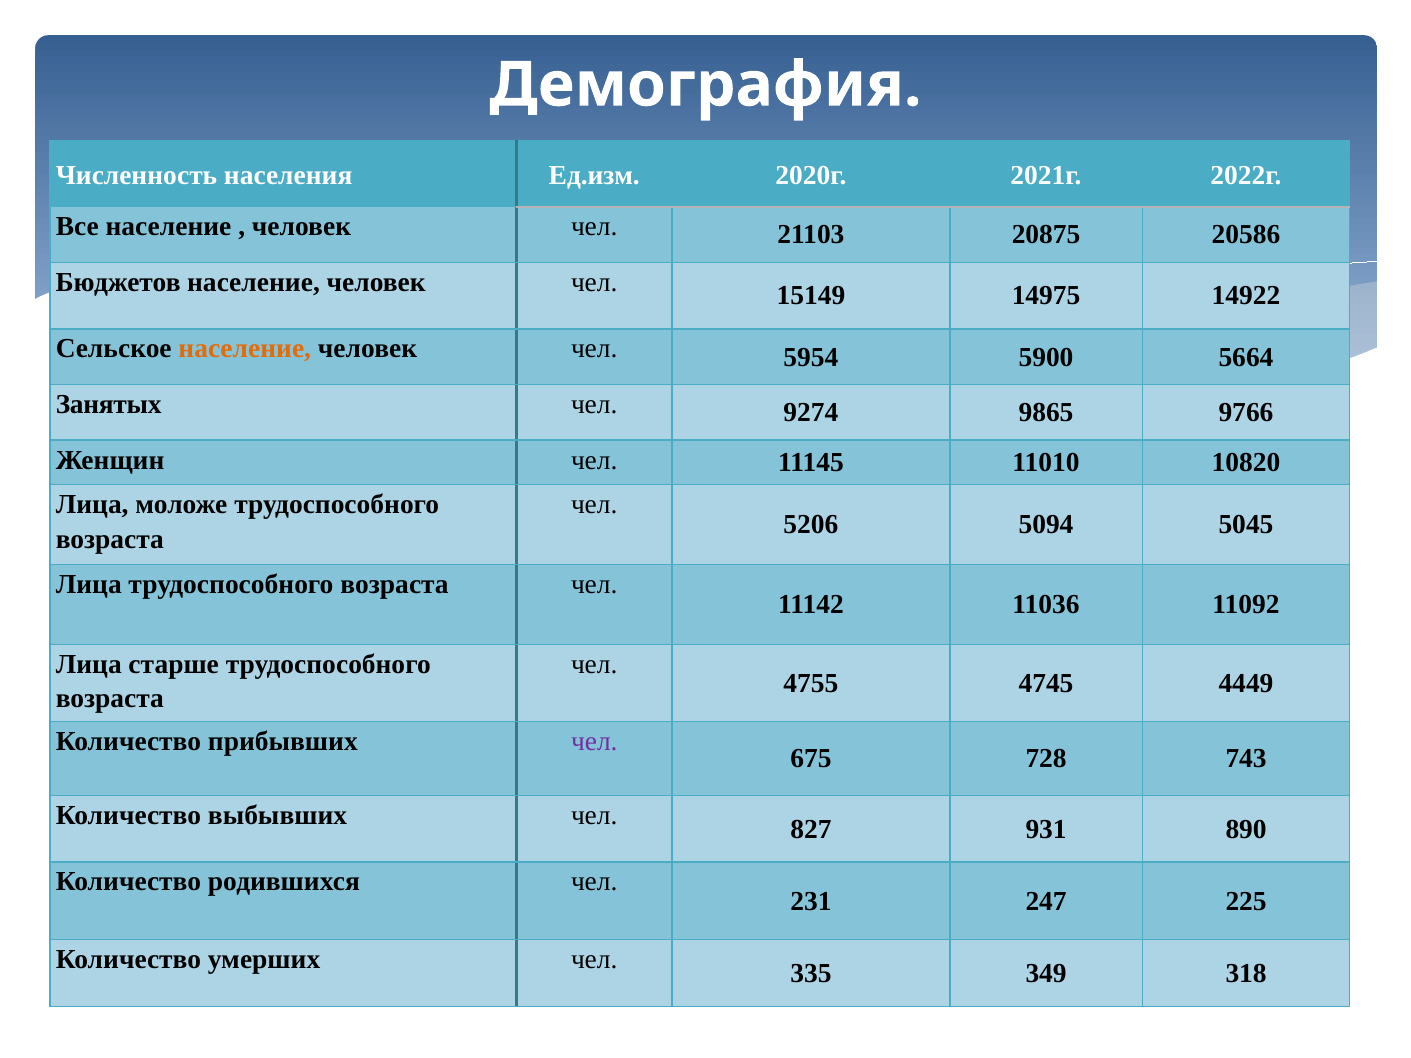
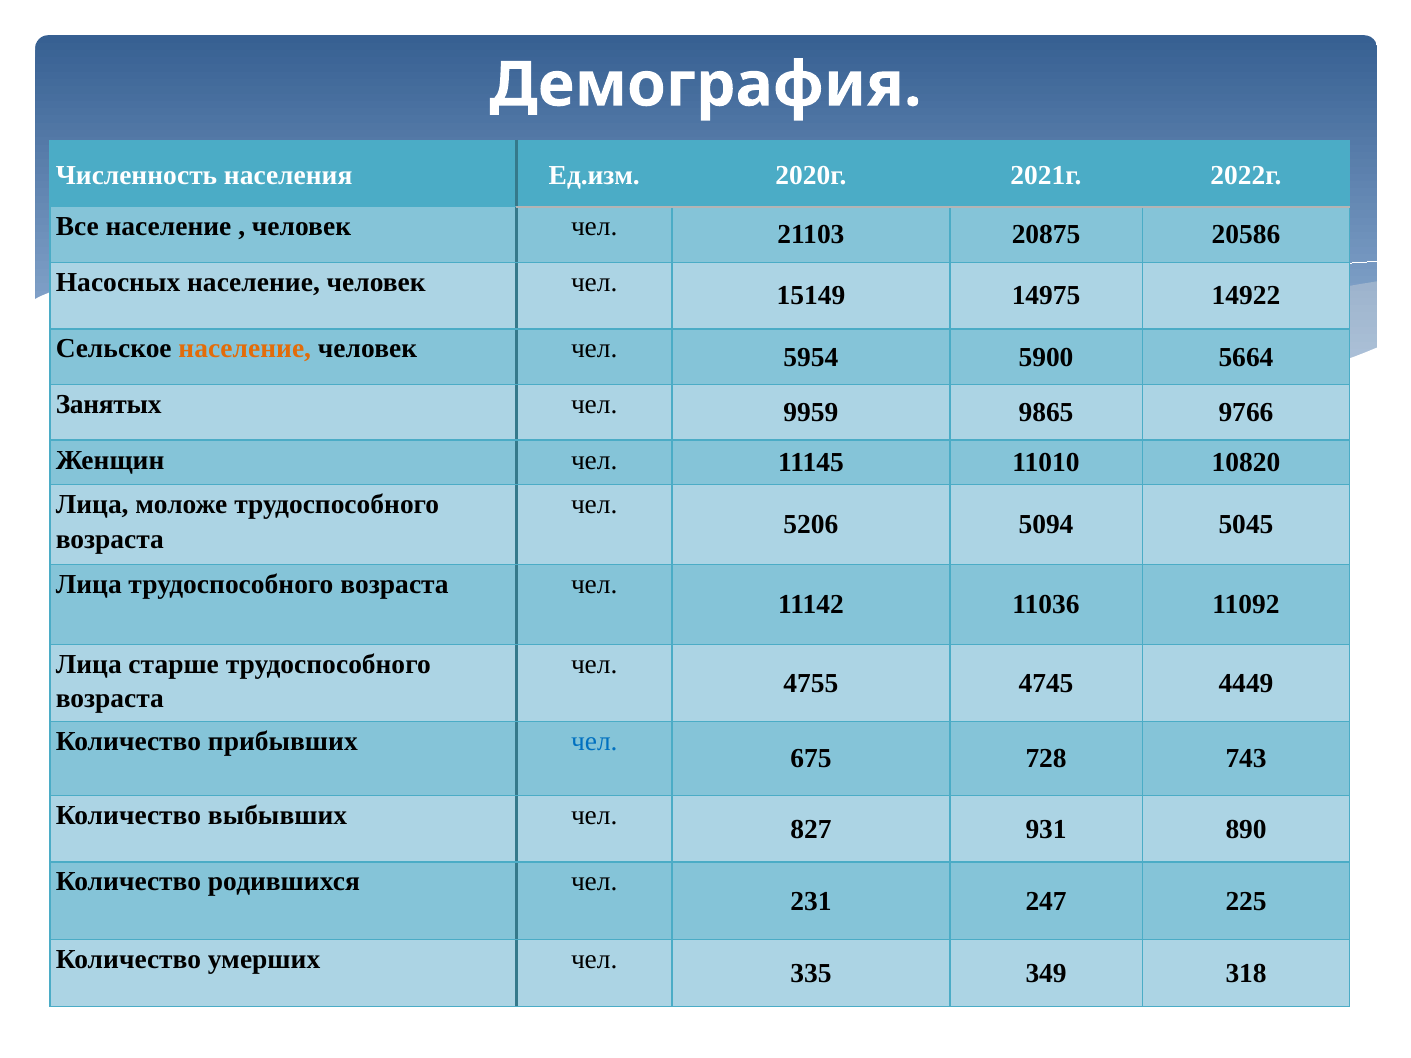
Бюджетов: Бюджетов -> Насосных
9274: 9274 -> 9959
чел at (594, 742) colour: purple -> blue
